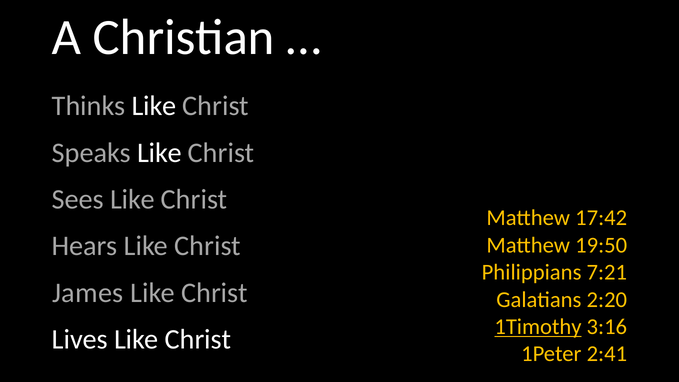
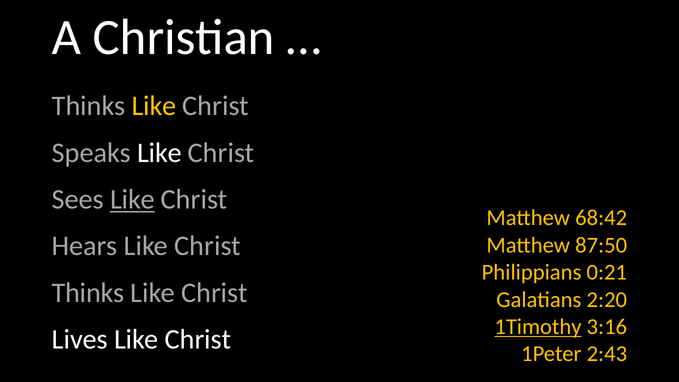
Like at (154, 106) colour: white -> yellow
Like at (132, 199) underline: none -> present
17:42: 17:42 -> 68:42
19:50: 19:50 -> 87:50
7:21: 7:21 -> 0:21
James at (88, 293): James -> Thinks
2:41: 2:41 -> 2:43
